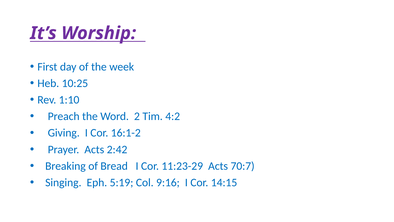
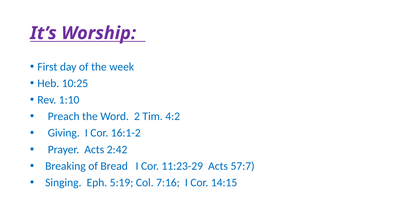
70:7: 70:7 -> 57:7
9:16: 9:16 -> 7:16
